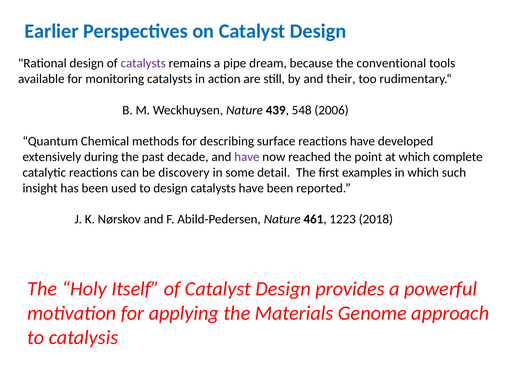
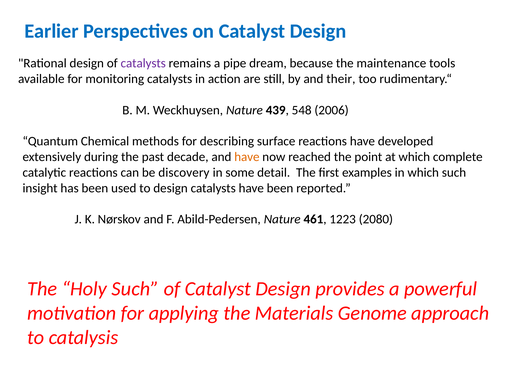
conventional: conventional -> maintenance
have at (247, 157) colour: purple -> orange
2018: 2018 -> 2080
Holy Itself: Itself -> Such
